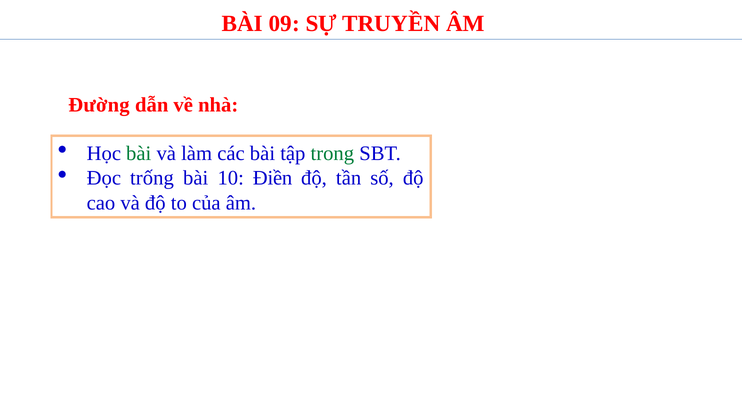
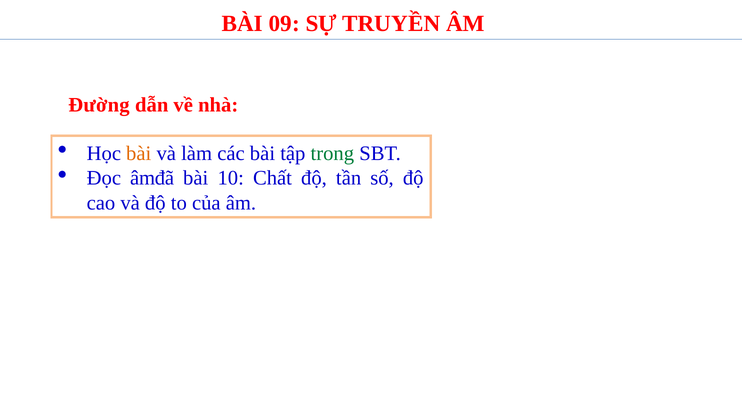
bài at (139, 153) colour: green -> orange
trống: trống -> âmđã
Điền: Điền -> Chất
